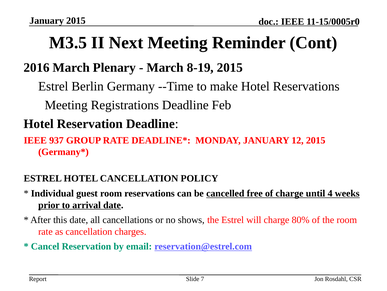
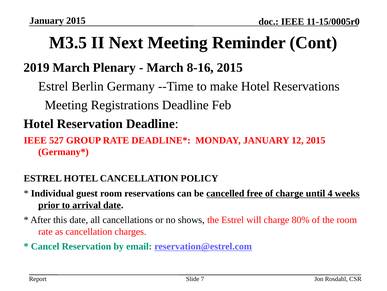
2016: 2016 -> 2019
8-19: 8-19 -> 8-16
937: 937 -> 527
